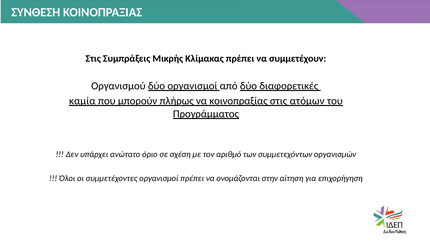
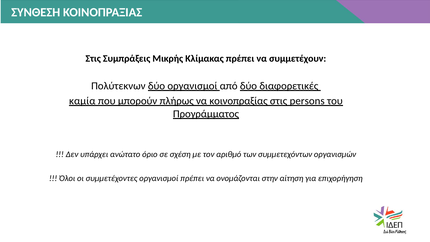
Οργανισμού: Οργανισμού -> Πολύτεκνων
ατόμων: ατόμων -> persons
